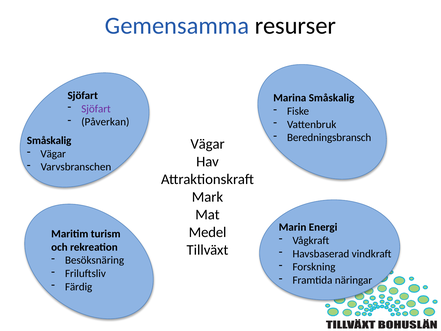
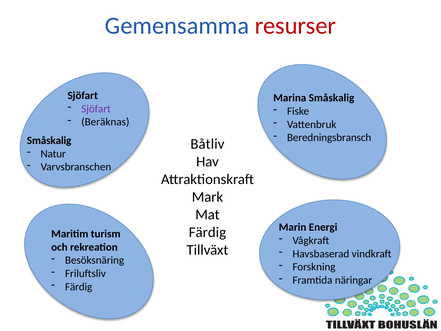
resurser colour: black -> red
Påverkan: Påverkan -> Beräknas
Vägar at (208, 144): Vägar -> Båtliv
Vägar at (53, 154): Vägar -> Natur
Medel at (208, 232): Medel -> Färdig
